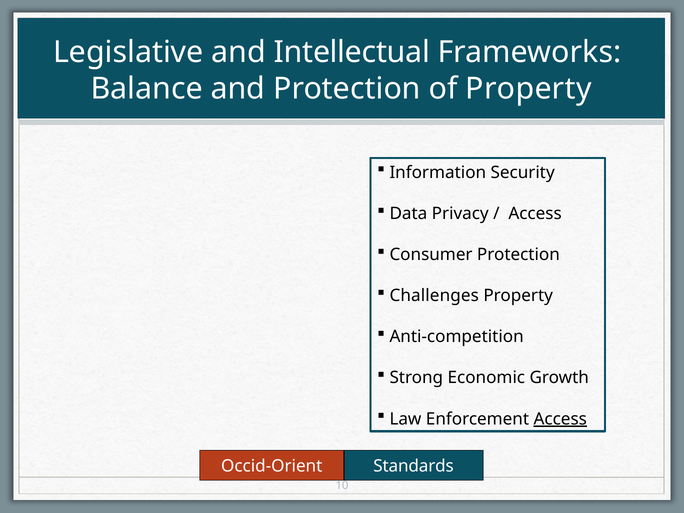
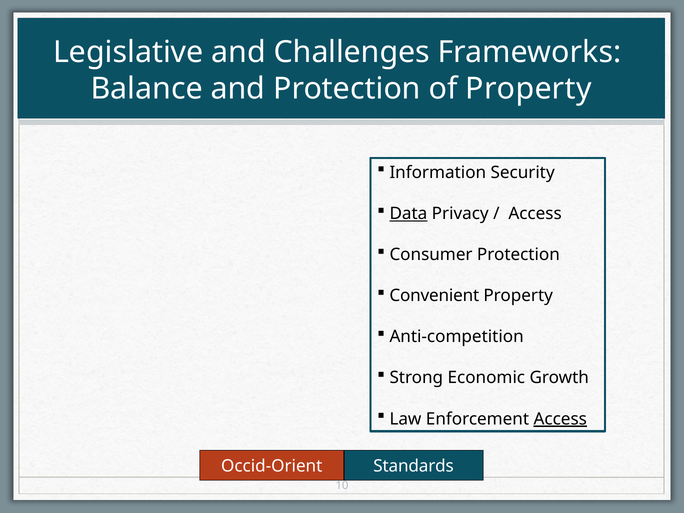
Intellectual: Intellectual -> Challenges
Data underline: none -> present
Challenges: Challenges -> Convenient
